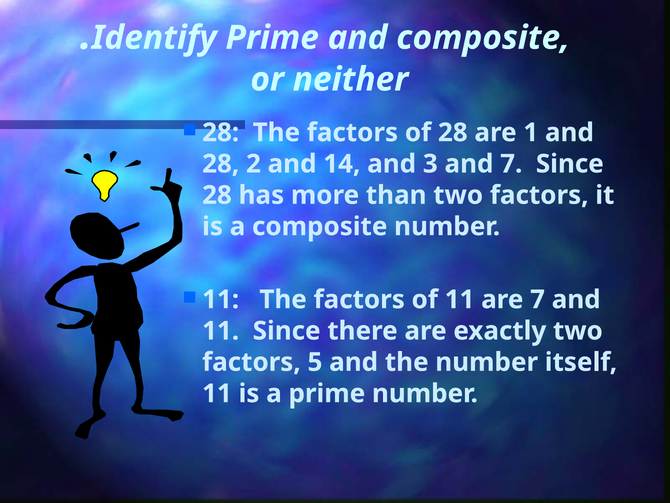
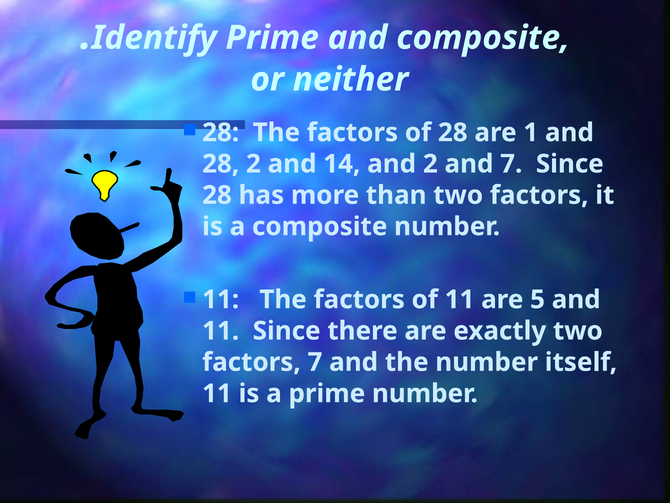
and 3: 3 -> 2
are 7: 7 -> 5
factors 5: 5 -> 7
